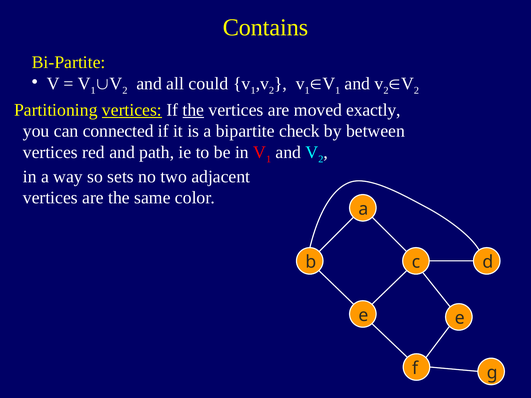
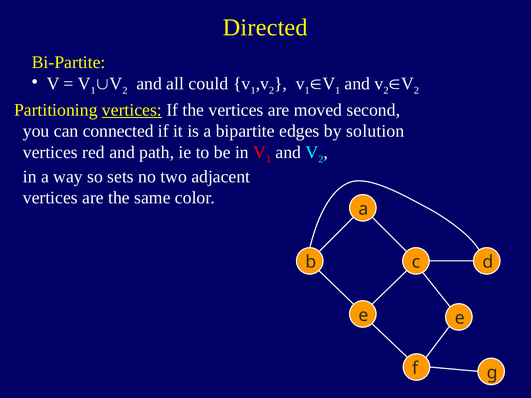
Contains: Contains -> Directed
the at (193, 110) underline: present -> none
exactly: exactly -> second
check: check -> edges
between: between -> solution
